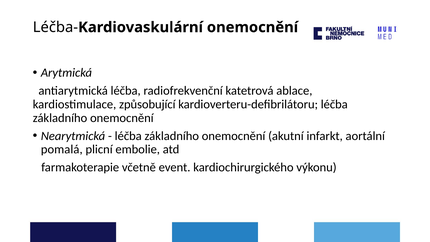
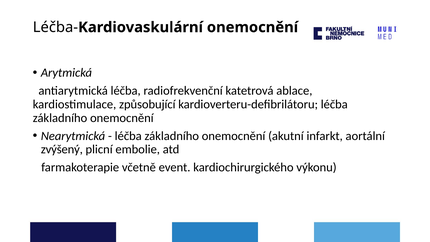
pomalá: pomalá -> zvýšený
